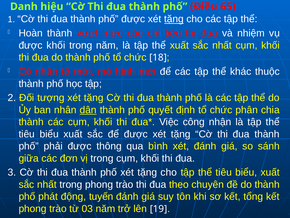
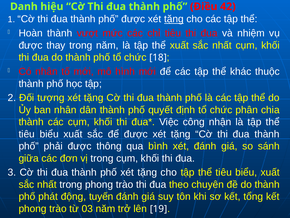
65: 65 -> 42
được khối: khối -> thay
dân underline: present -> none
